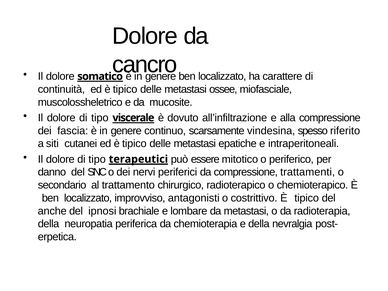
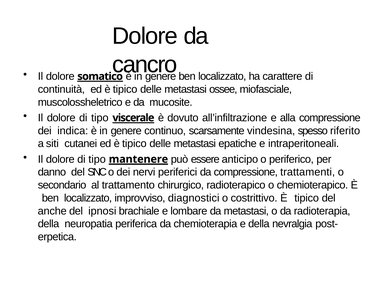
fascia: fascia -> indica
terapeutici: terapeutici -> mantenere
mitotico: mitotico -> anticipo
antagonisti: antagonisti -> diagnostici
